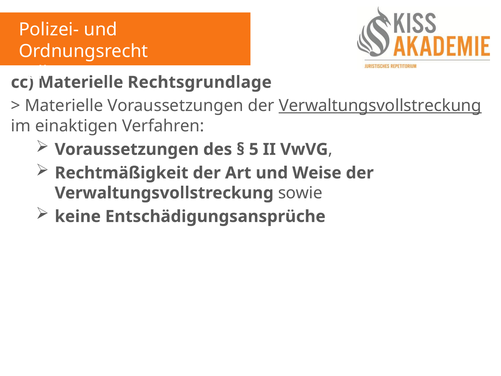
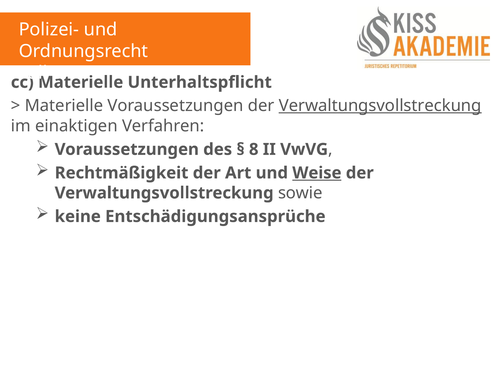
Rechtsgrundlage: Rechtsgrundlage -> Unterhaltspflicht
5: 5 -> 8
Weise underline: none -> present
